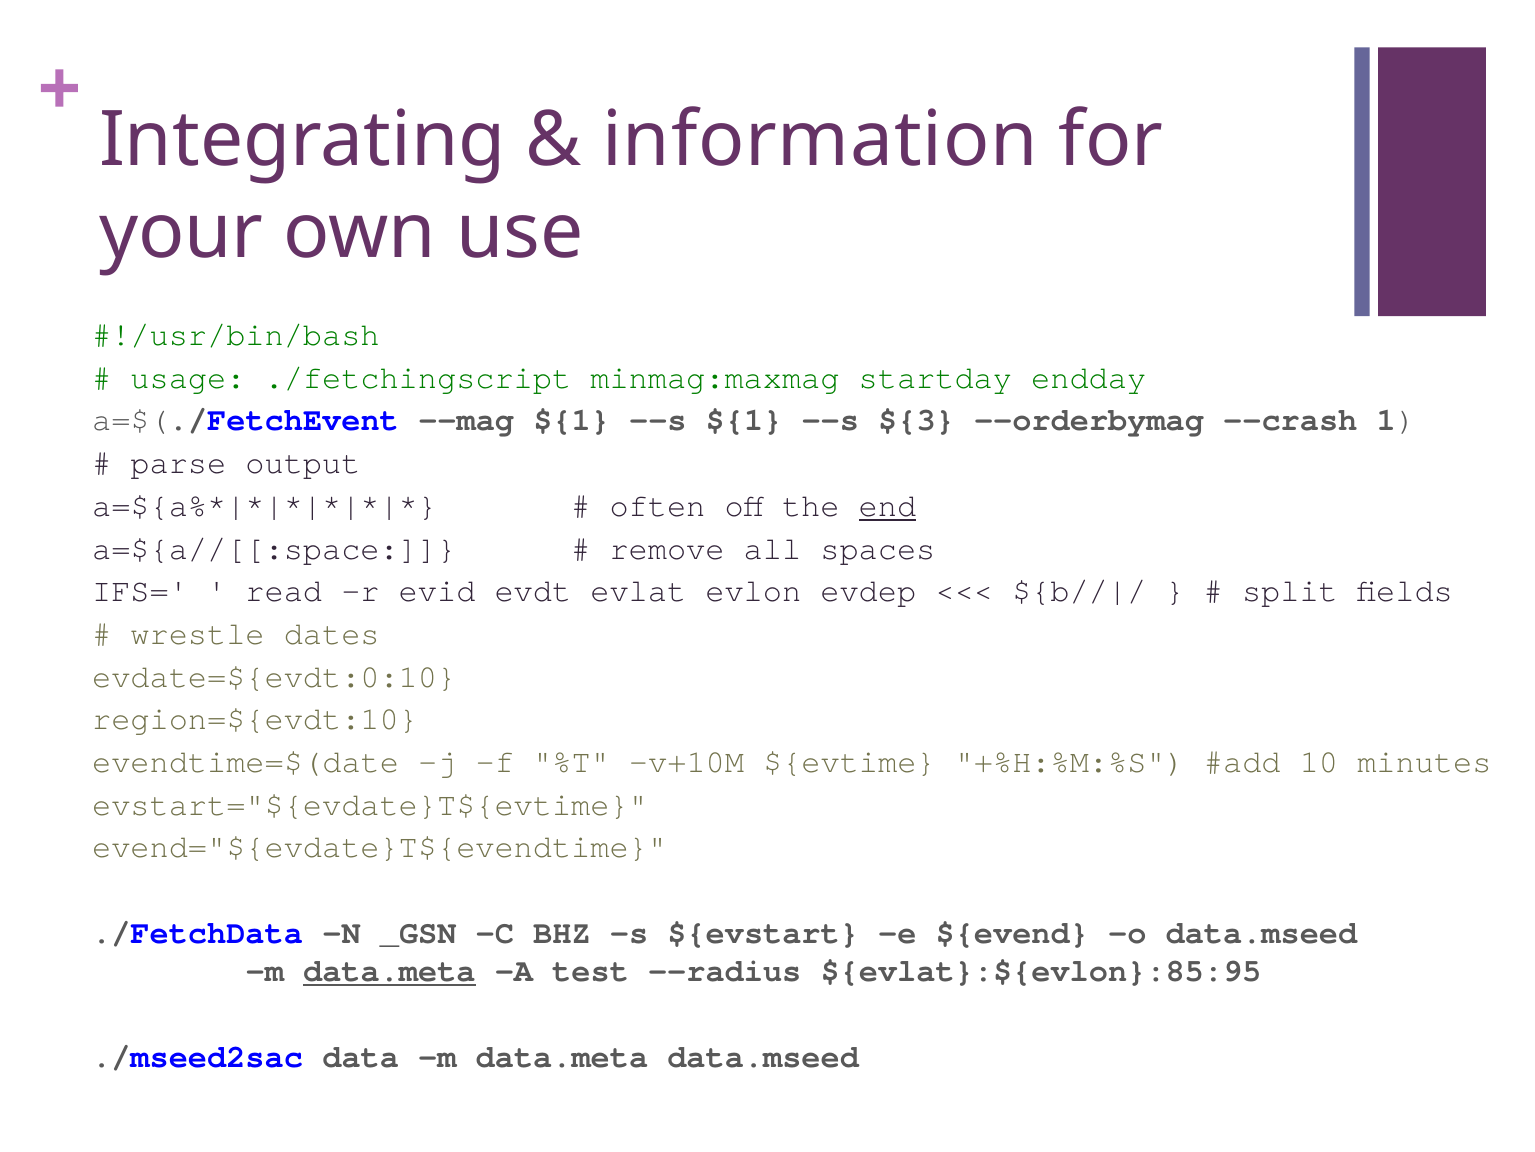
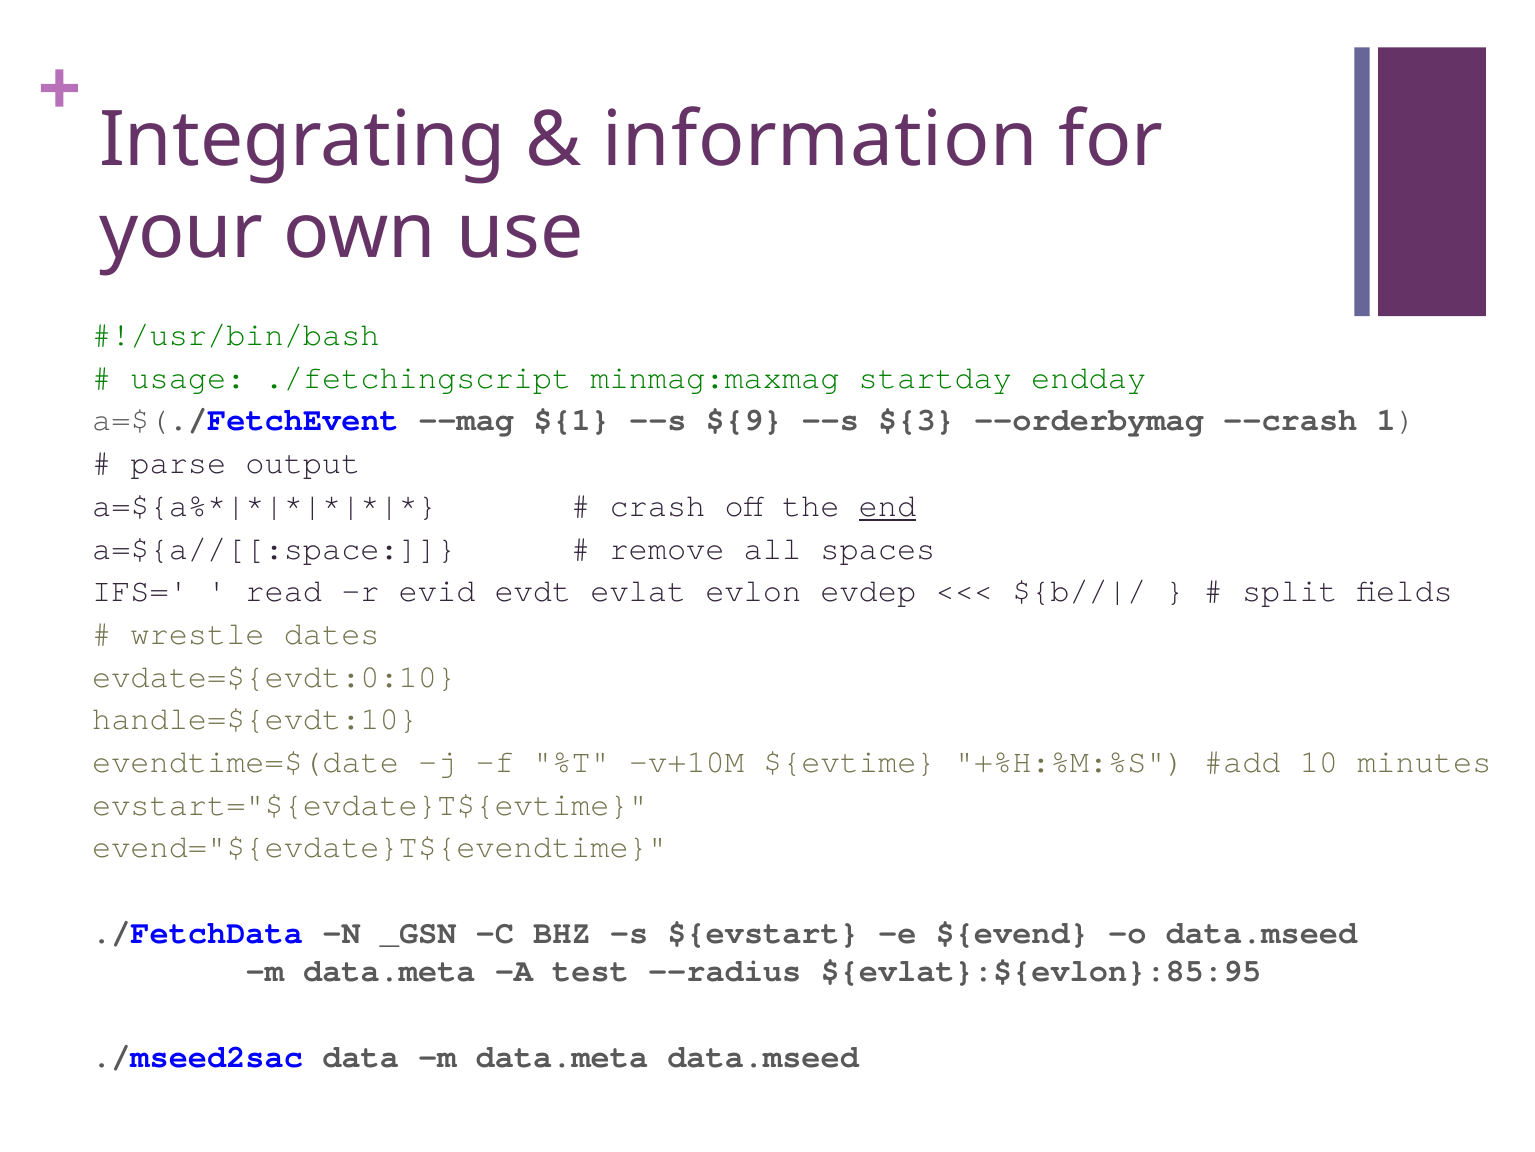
--s ${1: ${1 -> ${9
often: often -> crash
region=${evdt:10: region=${evdt:10 -> handle=${evdt:10
data.meta at (389, 971) underline: present -> none
